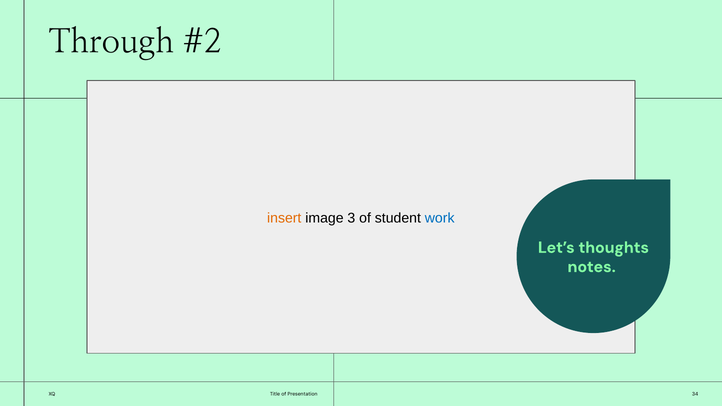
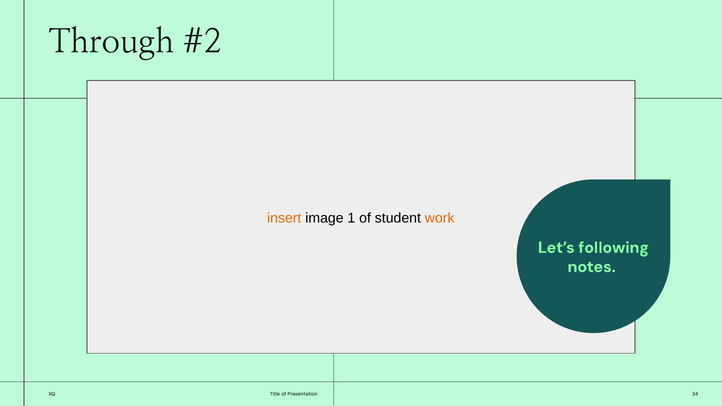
3: 3 -> 1
work colour: blue -> orange
thoughts: thoughts -> following
